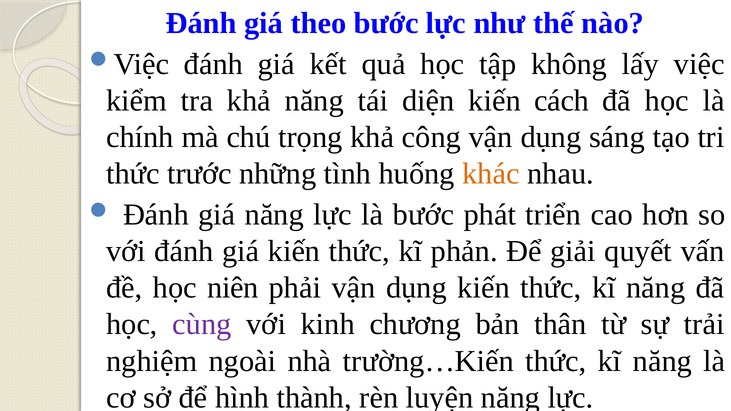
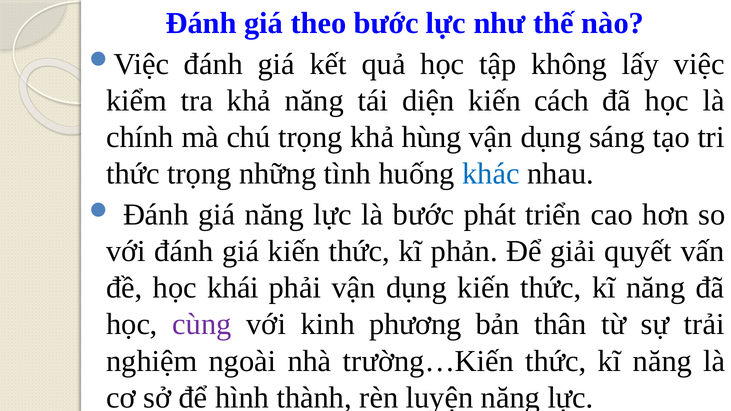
công: công -> hùng
thức trước: trước -> trọng
khác colour: orange -> blue
niên: niên -> khái
chương: chương -> phương
